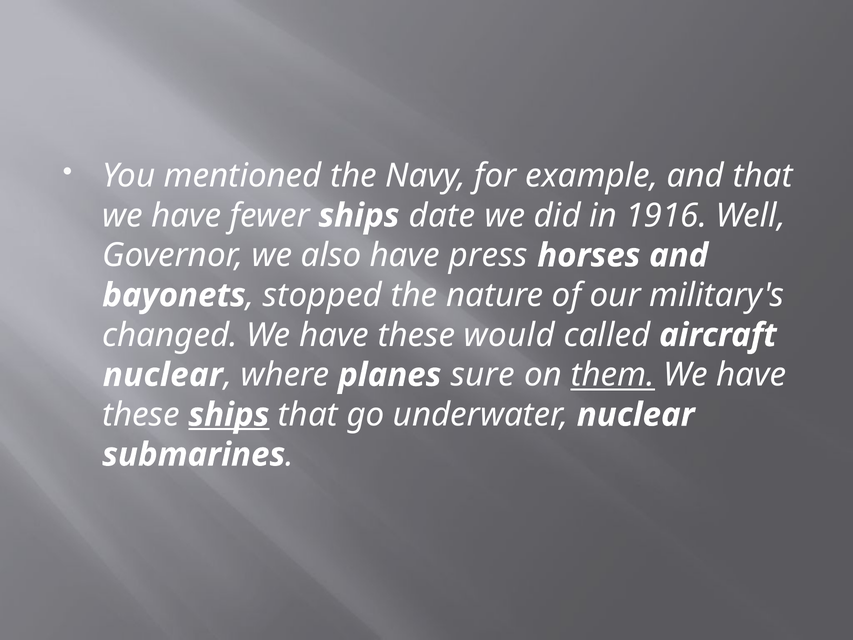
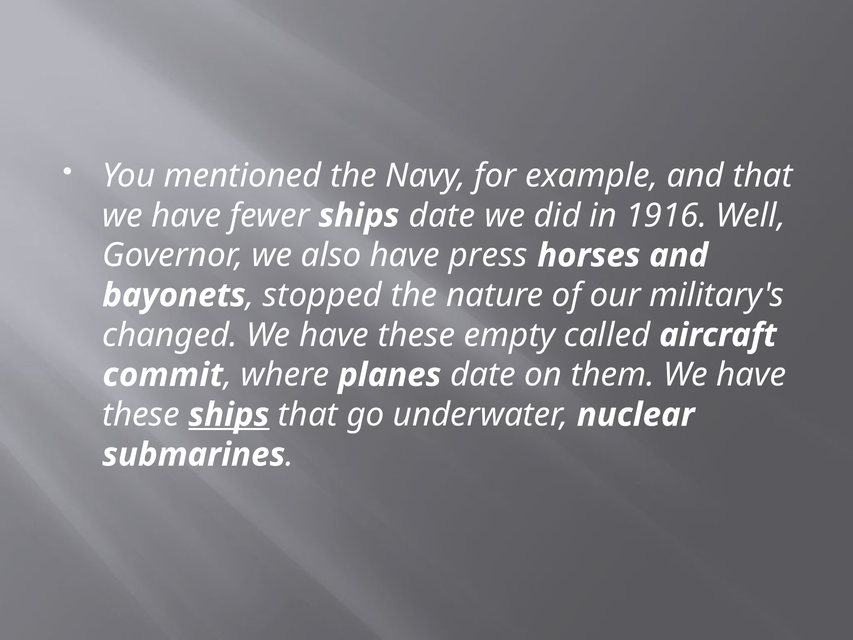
would: would -> empty
nuclear at (163, 375): nuclear -> commit
planes sure: sure -> date
them underline: present -> none
